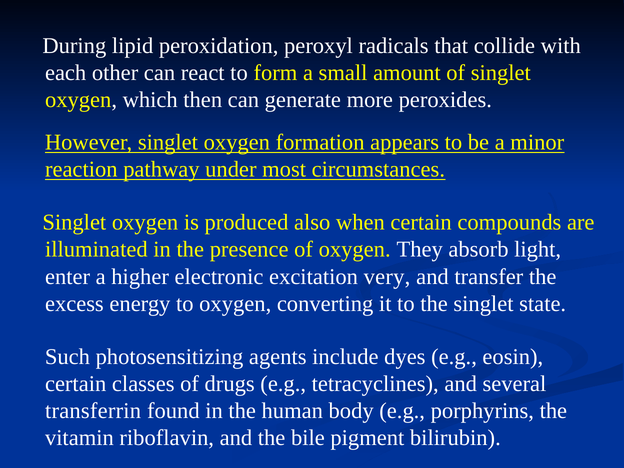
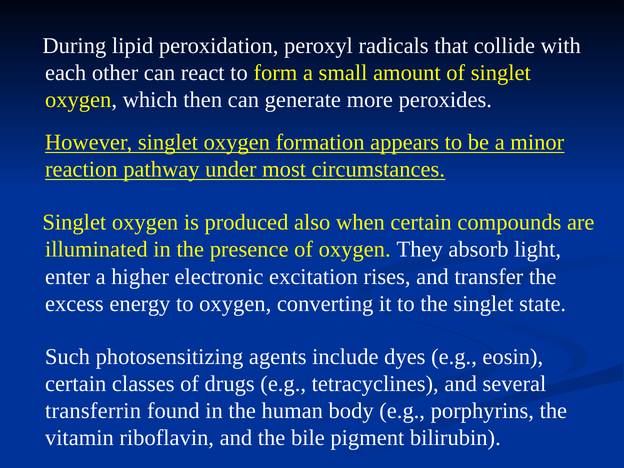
very: very -> rises
